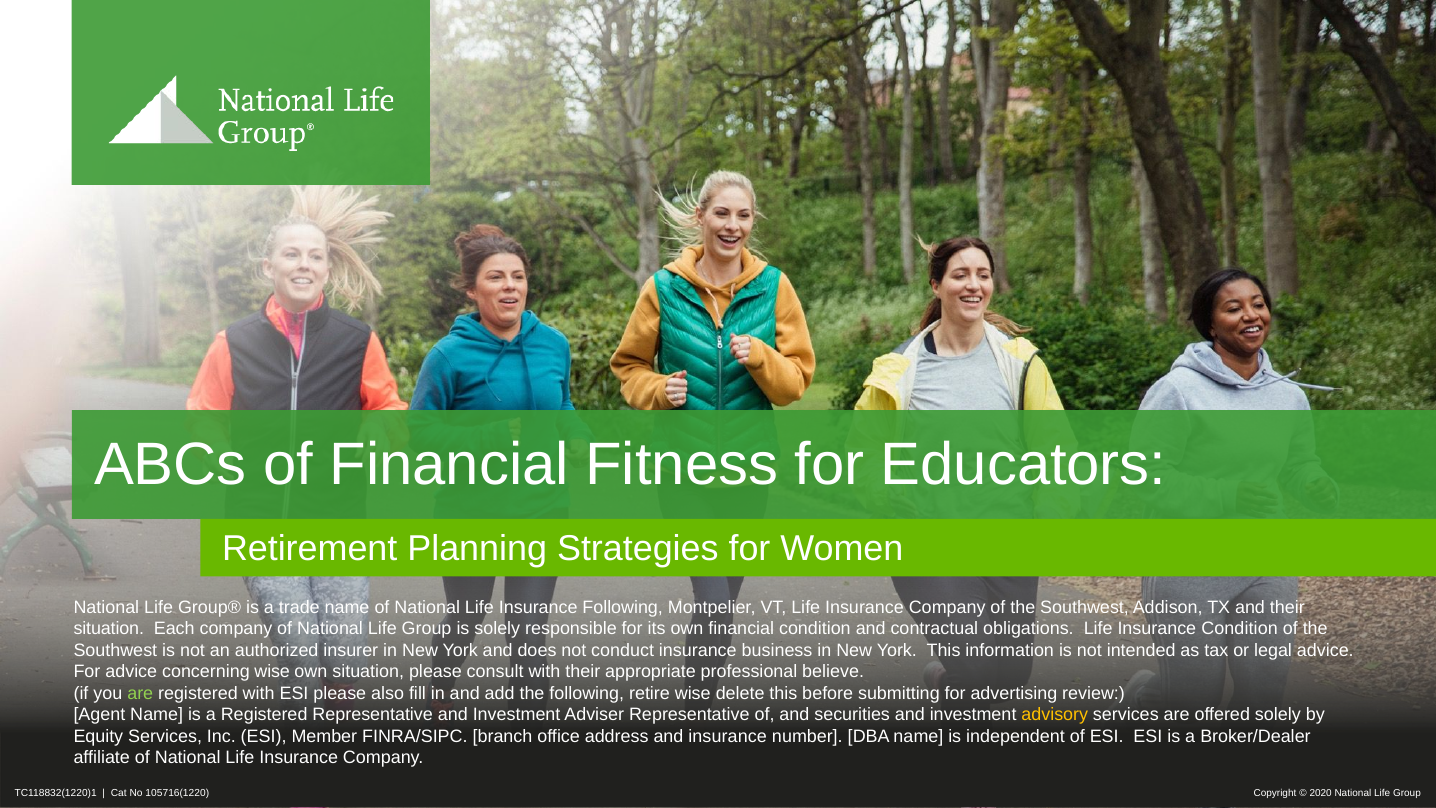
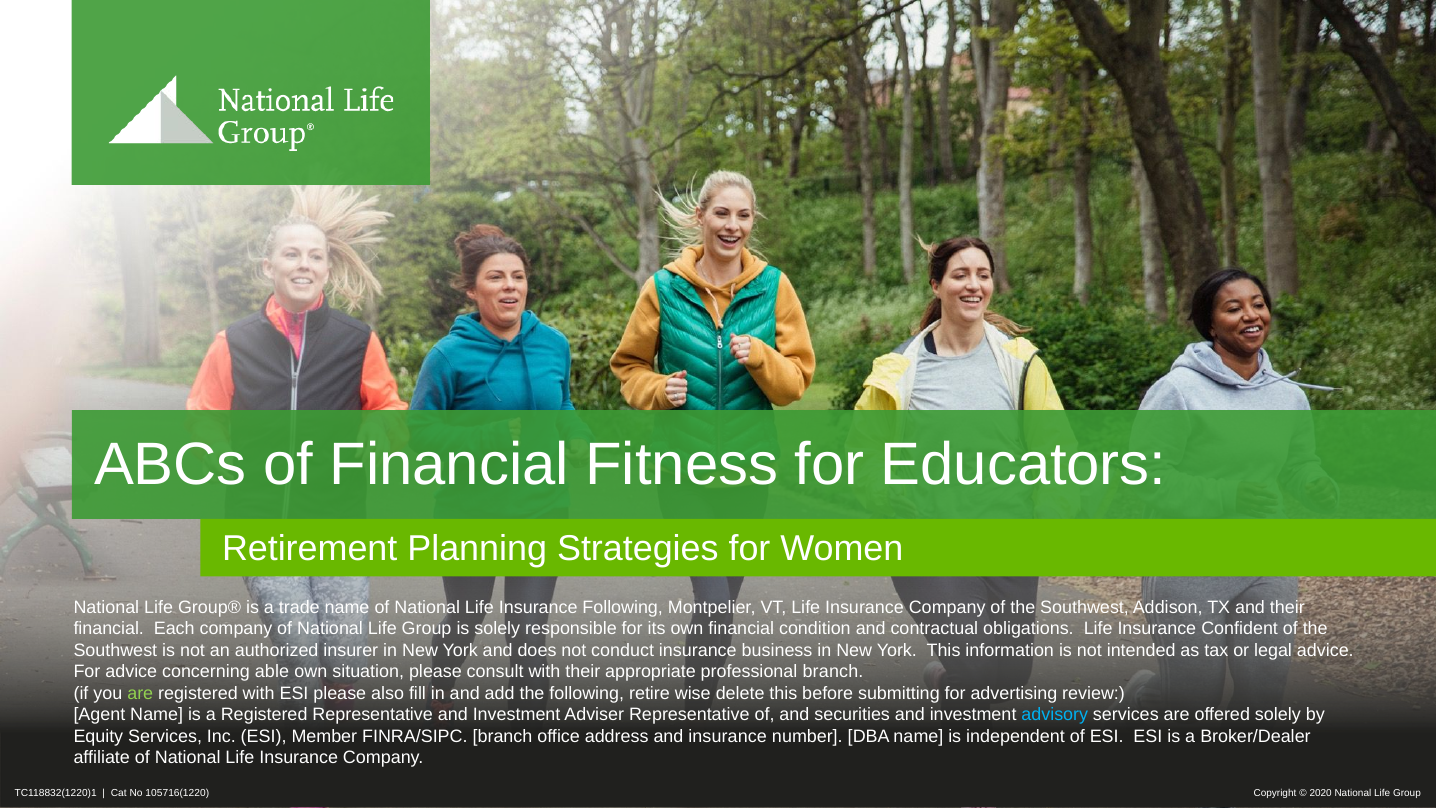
situation at (109, 628): situation -> financial
Insurance Condition: Condition -> Confident
concerning wise: wise -> able
professional believe: believe -> branch
advisory colour: yellow -> light blue
